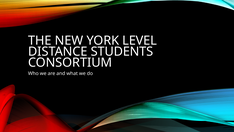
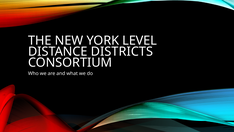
STUDENTS: STUDENTS -> DISTRICTS
